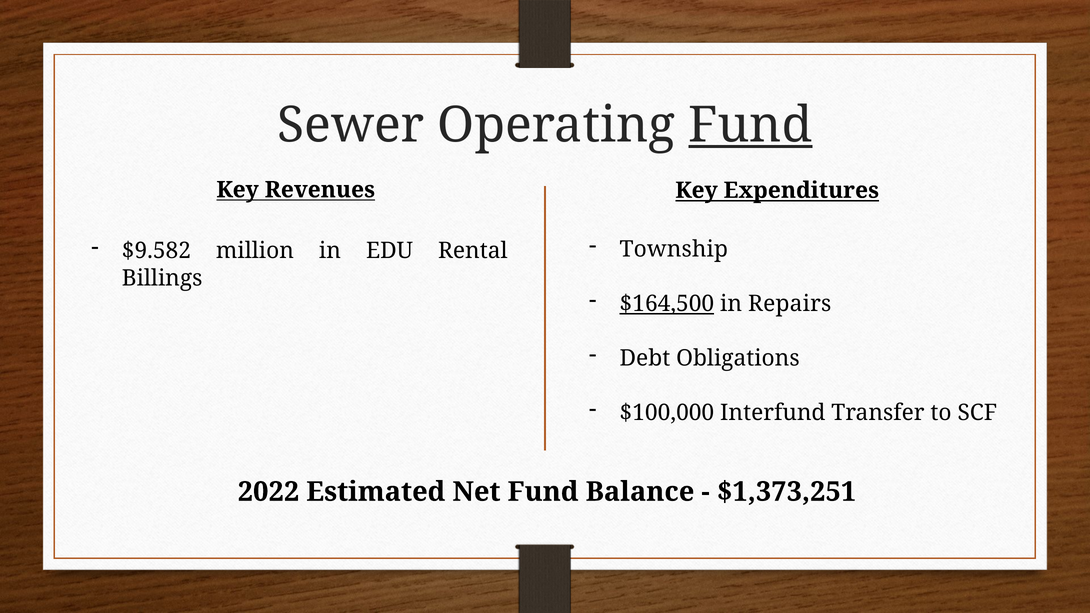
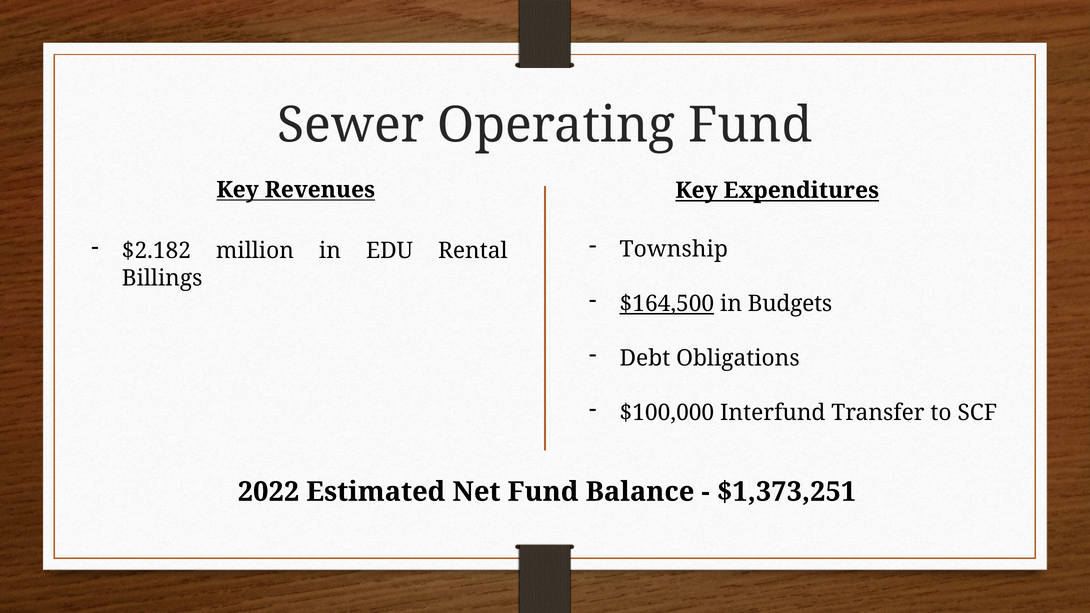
Fund at (750, 125) underline: present -> none
$9.582: $9.582 -> $2.182
Repairs: Repairs -> Budgets
